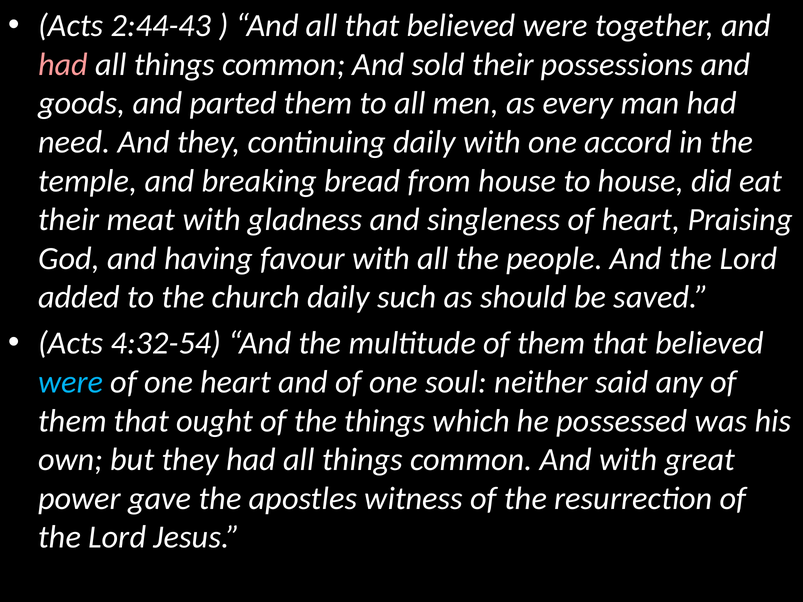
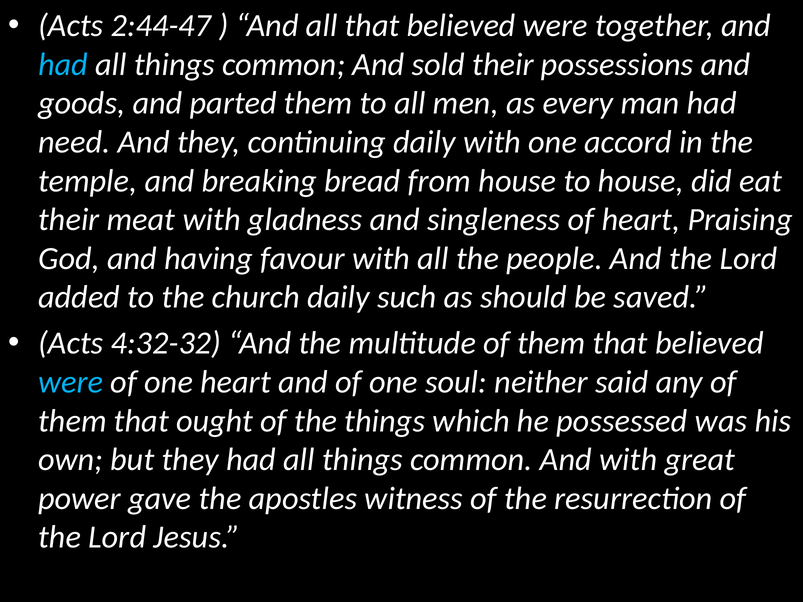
2:44-43: 2:44-43 -> 2:44-47
had at (63, 65) colour: pink -> light blue
4:32-54: 4:32-54 -> 4:32-32
